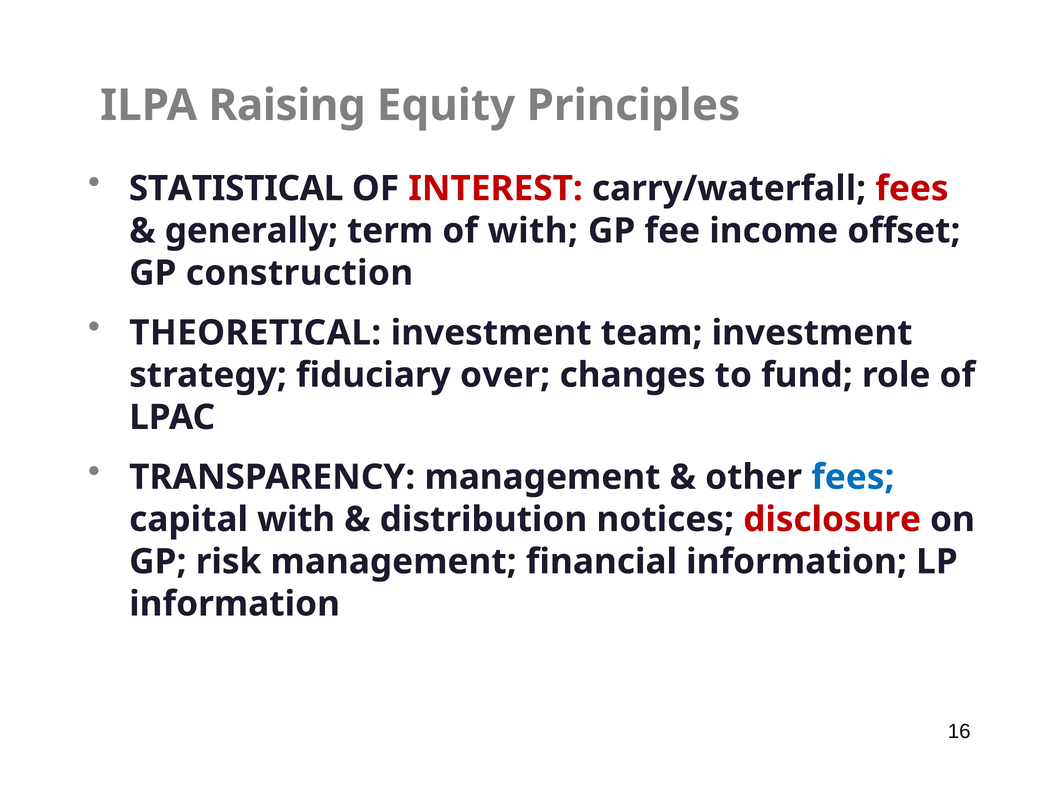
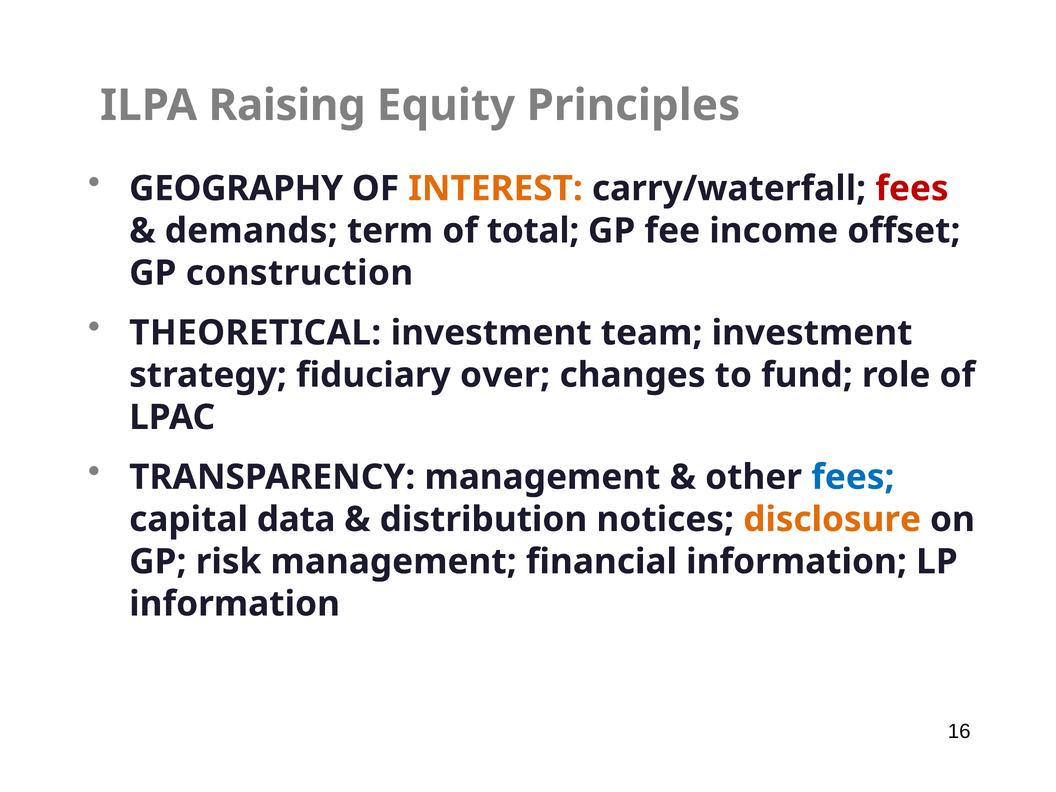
STATISTICAL: STATISTICAL -> GEOGRAPHY
INTEREST colour: red -> orange
generally: generally -> demands
of with: with -> total
capital with: with -> data
disclosure colour: red -> orange
